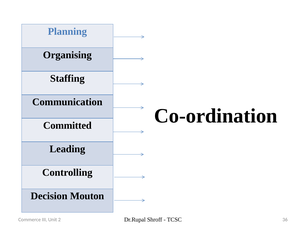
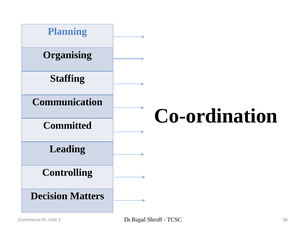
Mouton: Mouton -> Matters
